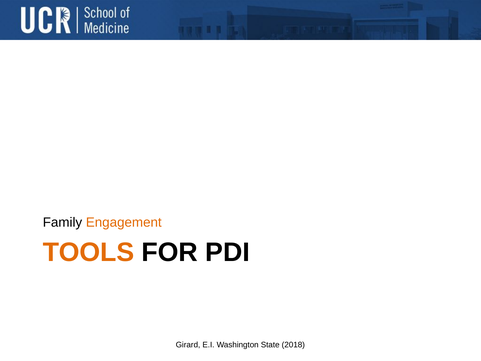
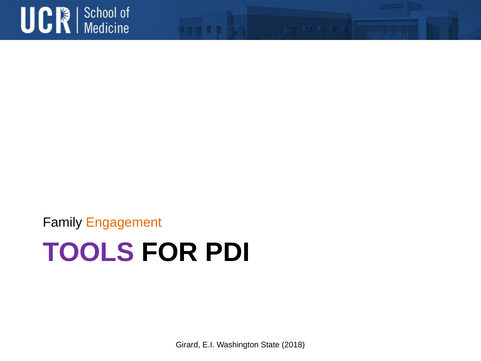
TOOLS colour: orange -> purple
